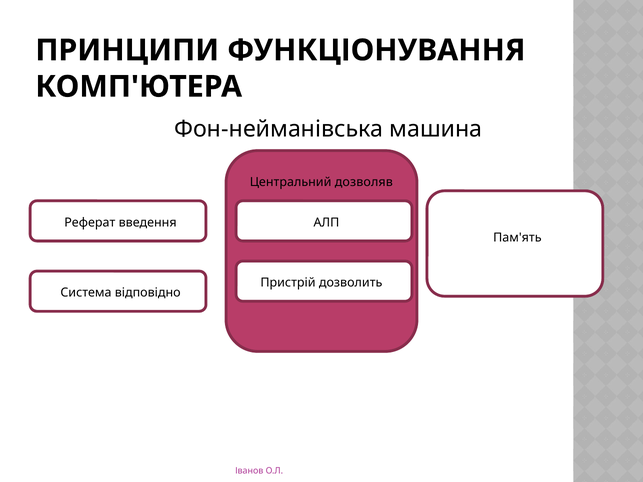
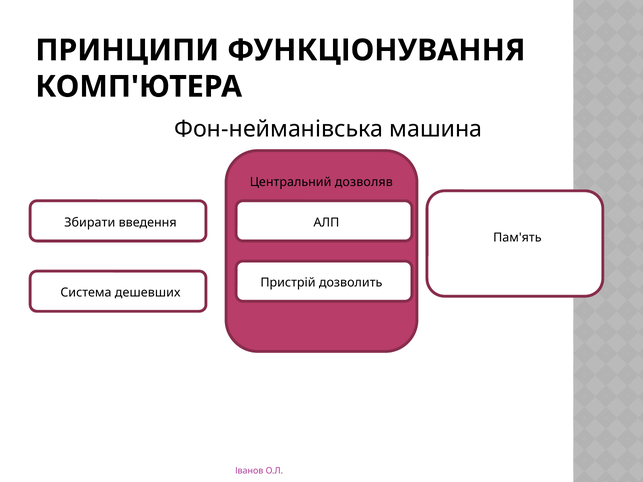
Реферат: Реферат -> Збирати
відповідно: відповідно -> дешевших
